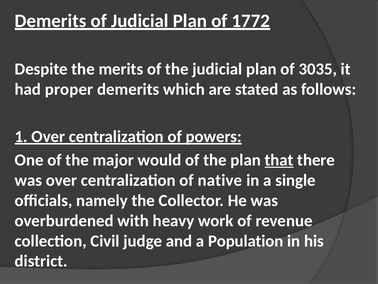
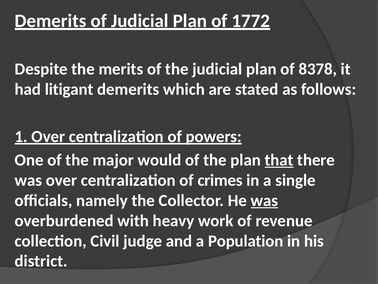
3035: 3035 -> 8378
proper: proper -> litigant
native: native -> crimes
was at (264, 200) underline: none -> present
